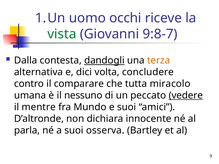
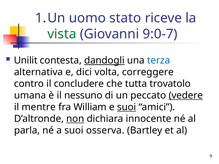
occhi: occhi -> stato
9:8-7: 9:8-7 -> 9:0-7
Dalla: Dalla -> Unilit
terza colour: orange -> blue
concludere: concludere -> correggere
comparare: comparare -> concludere
miracolo: miracolo -> trovatolo
Mundo: Mundo -> William
suoi at (127, 107) underline: none -> present
non underline: none -> present
